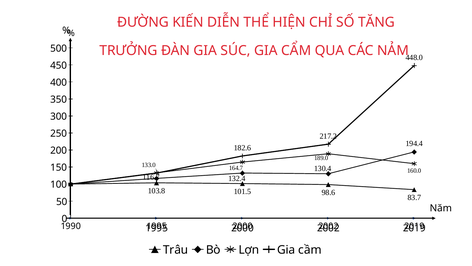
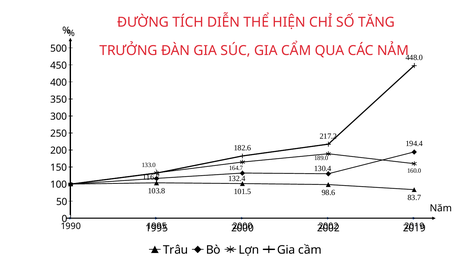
KIẾN: KIẾN -> TÍCH
